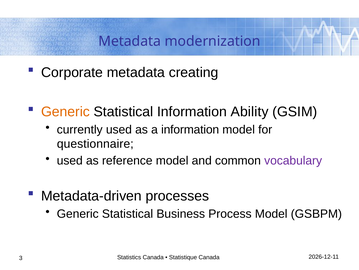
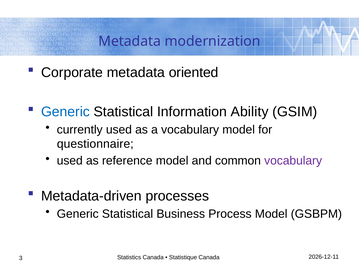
creating: creating -> oriented
Generic at (65, 111) colour: orange -> blue
a information: information -> vocabulary
